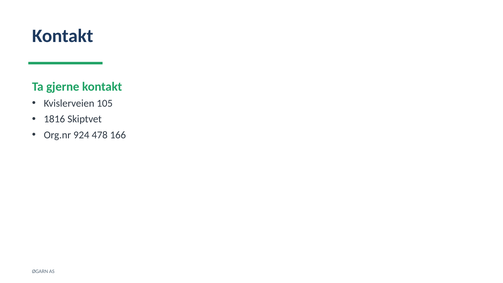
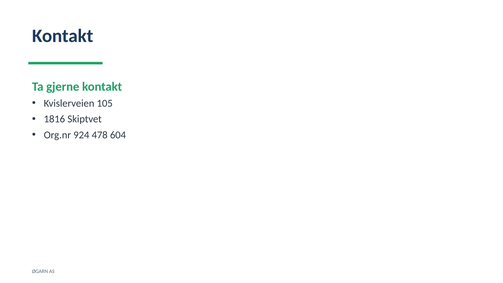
166: 166 -> 604
